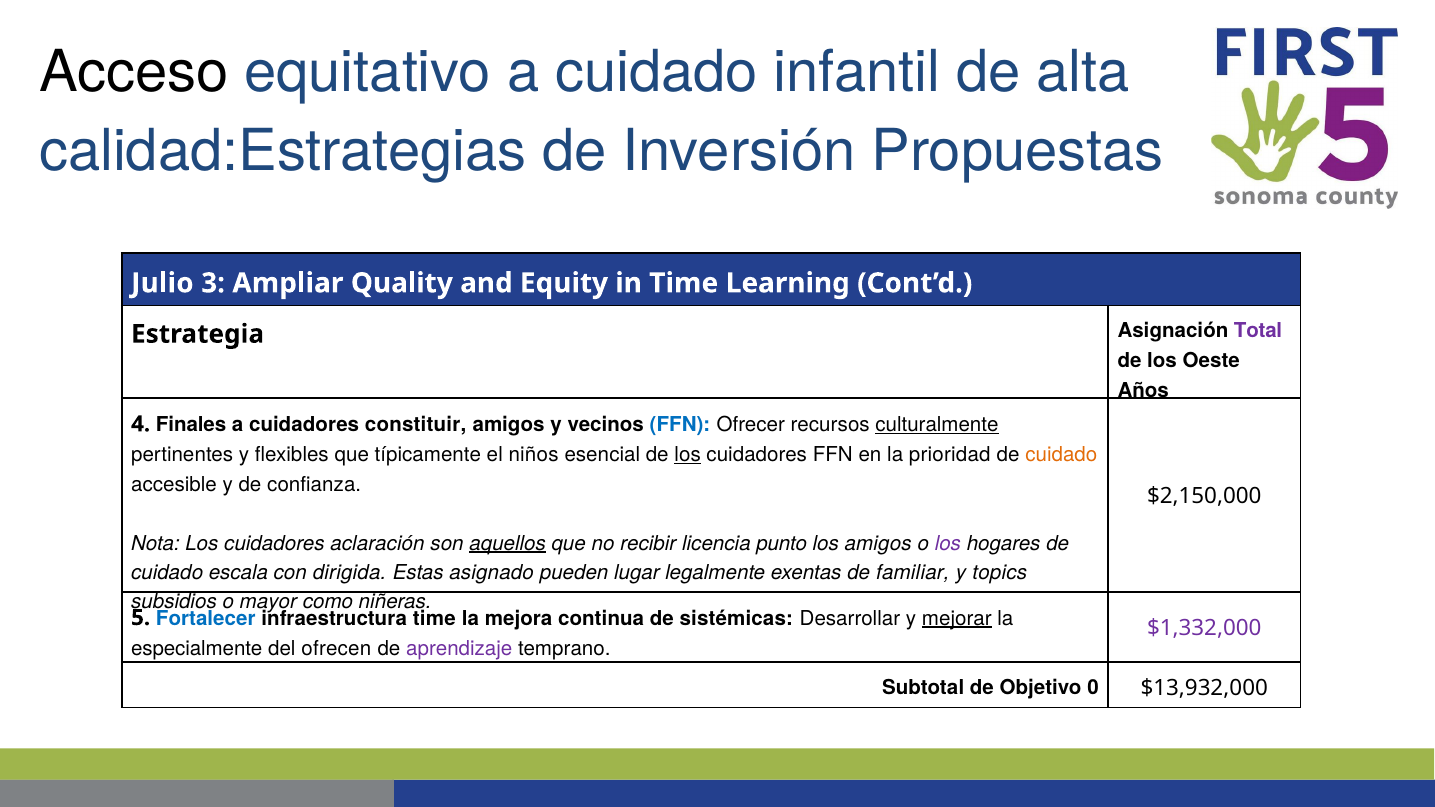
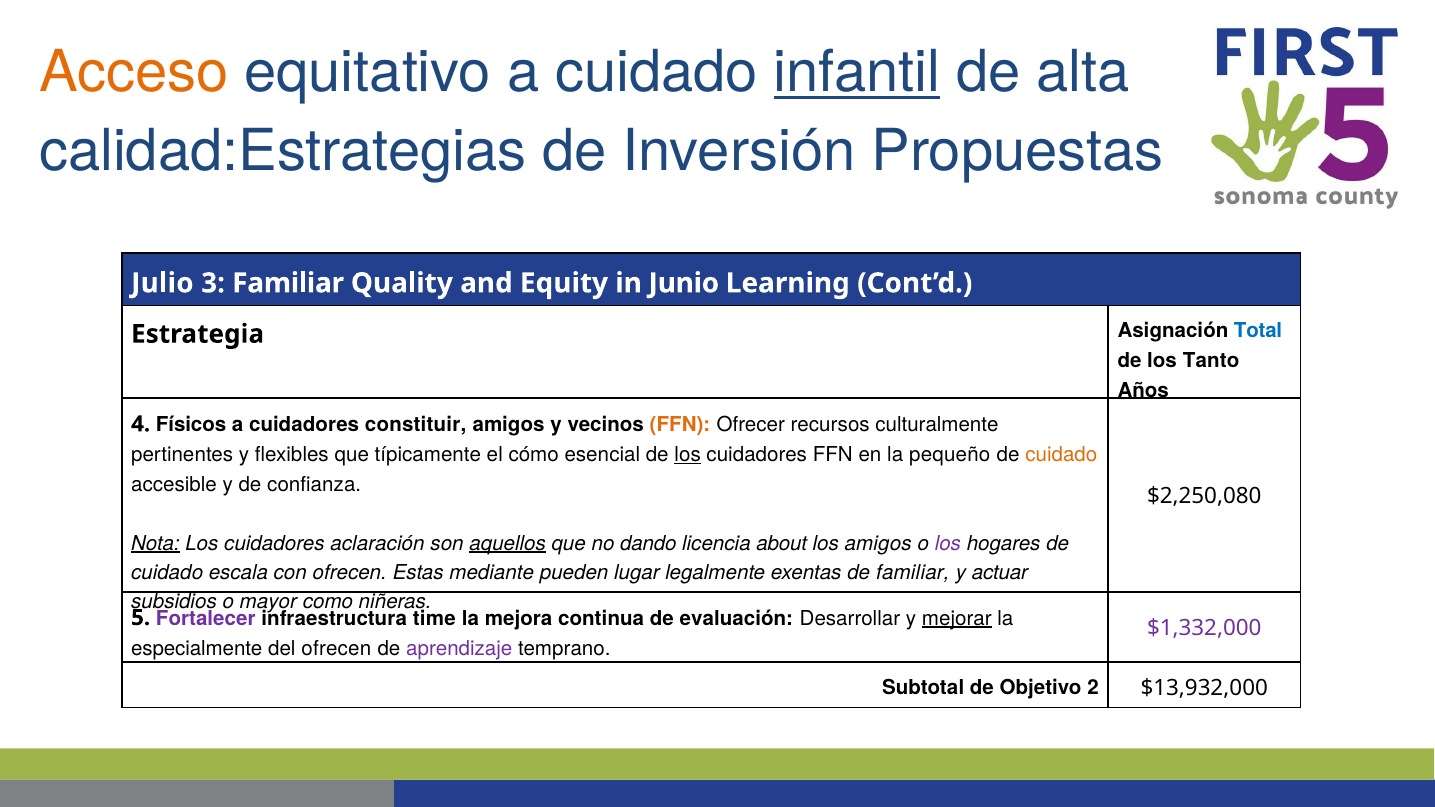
Acceso colour: black -> orange
infantil underline: none -> present
3 Ampliar: Ampliar -> Familiar
in Time: Time -> Junio
Total colour: purple -> blue
Oeste: Oeste -> Tanto
Finales: Finales -> Físicos
FFN at (680, 425) colour: blue -> orange
culturalmente underline: present -> none
niños: niños -> cómo
prioridad: prioridad -> pequeño
$2,150,000: $2,150,000 -> $2,250,080
Nota underline: none -> present
recibir: recibir -> dando
punto: punto -> about
con dirigida: dirigida -> ofrecen
asignado: asignado -> mediante
topics: topics -> actuar
Fortalecer colour: blue -> purple
sistémicas: sistémicas -> evaluación
0: 0 -> 2
